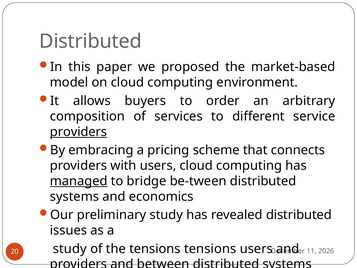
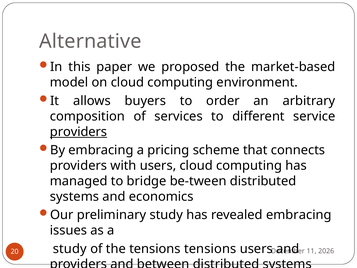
Distributed at (91, 41): Distributed -> Alternative
managed underline: present -> none
revealed distributed: distributed -> embracing
